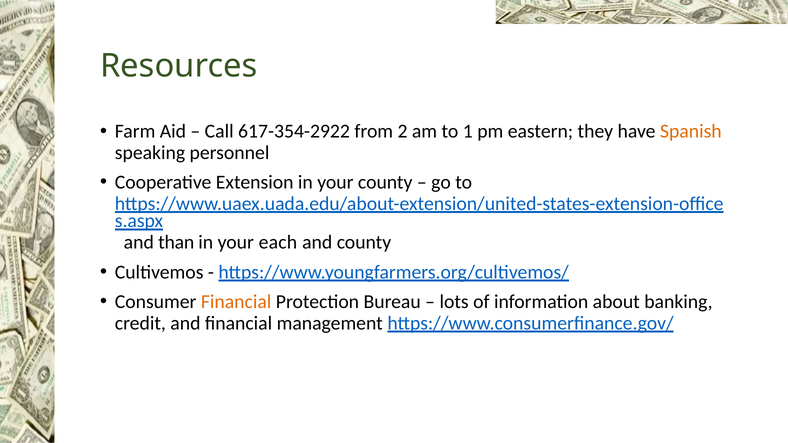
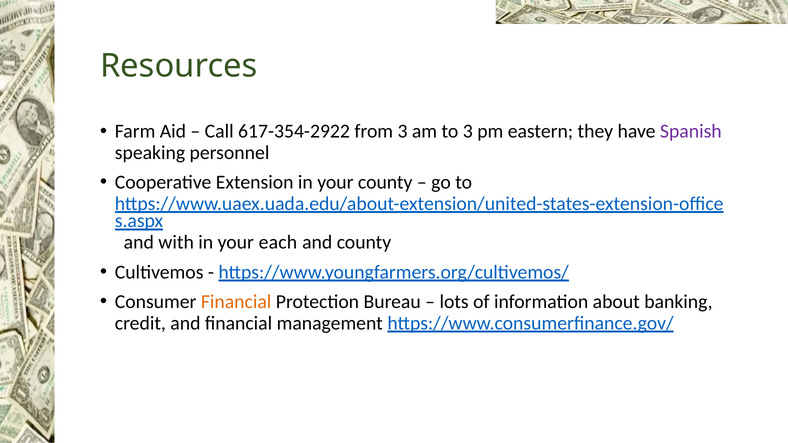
from 2: 2 -> 3
to 1: 1 -> 3
Spanish colour: orange -> purple
than: than -> with
